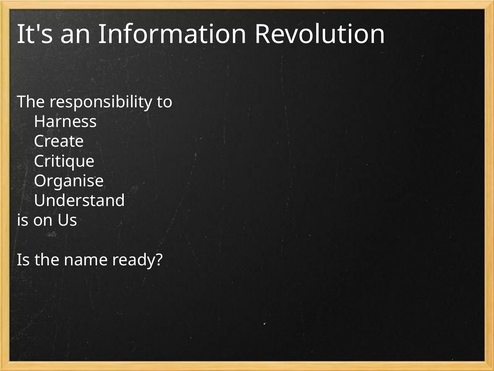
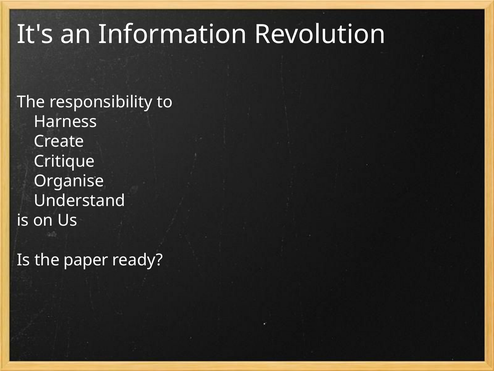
name: name -> paper
